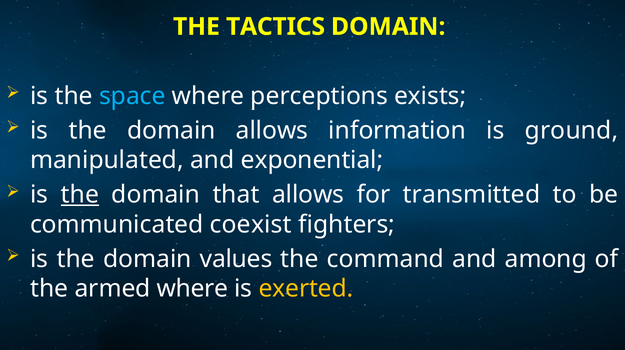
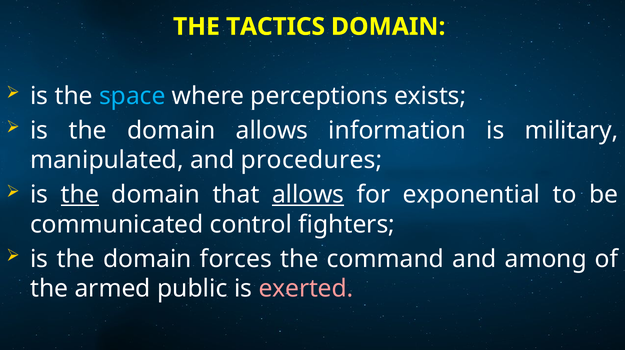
ground: ground -> military
exponential: exponential -> procedures
allows at (308, 195) underline: none -> present
transmitted: transmitted -> exponential
coexist: coexist -> control
values: values -> forces
armed where: where -> public
exerted colour: yellow -> pink
